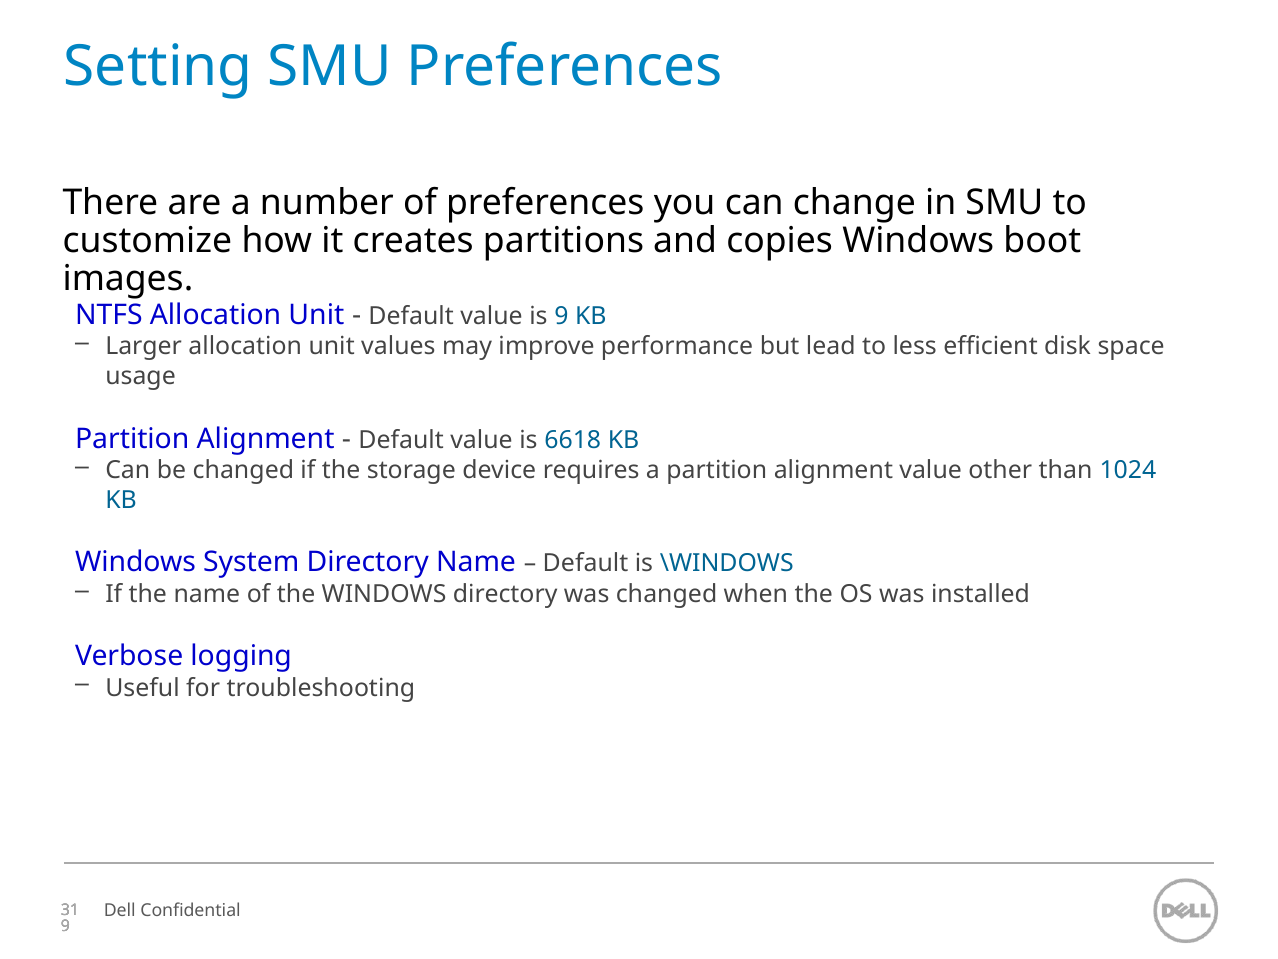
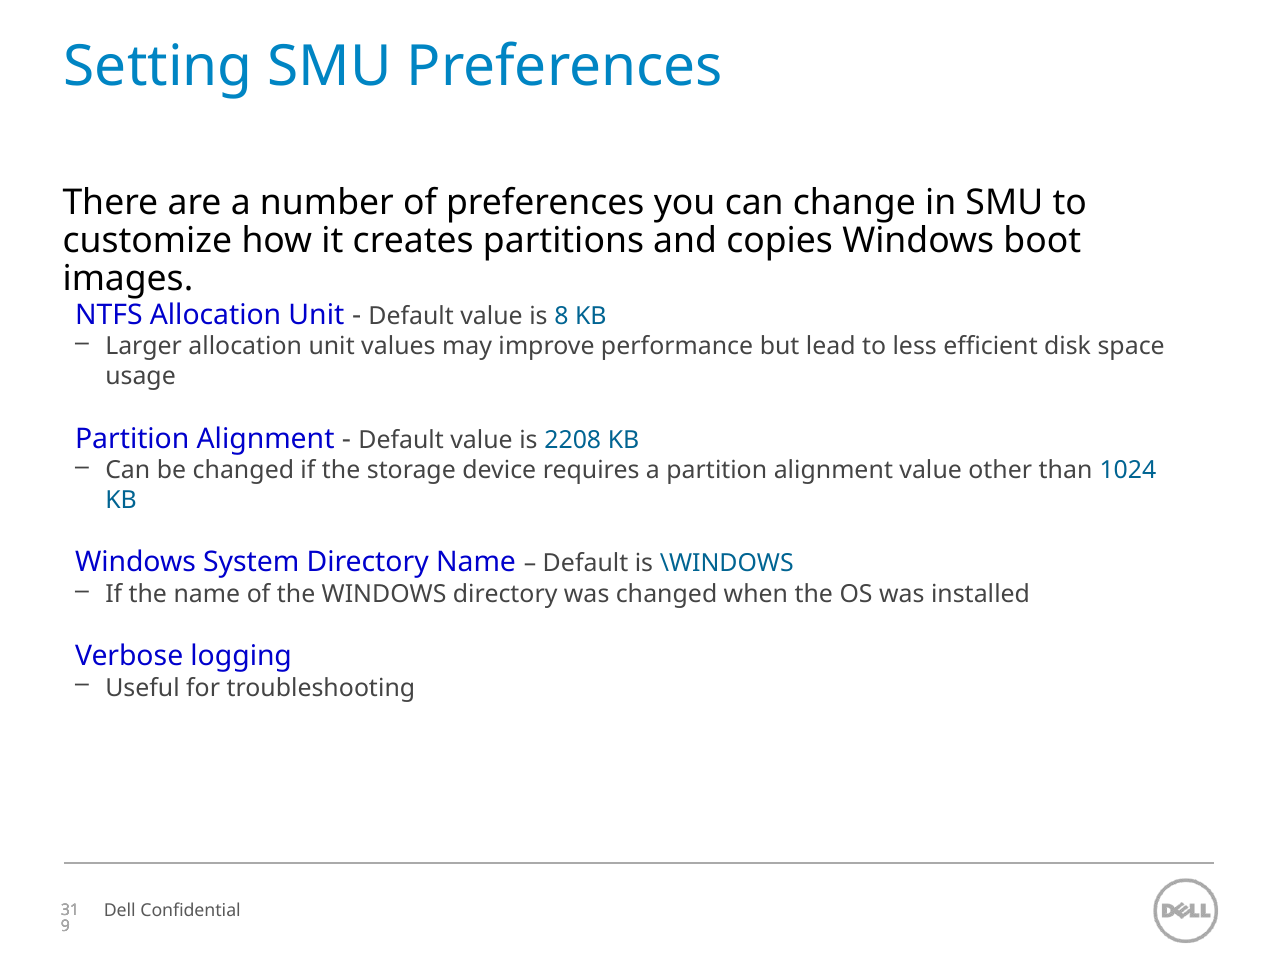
is 9: 9 -> 8
6618: 6618 -> 2208
